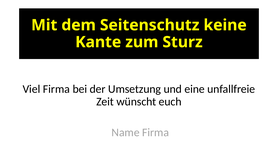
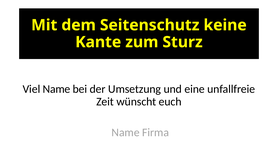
Viel Firma: Firma -> Name
